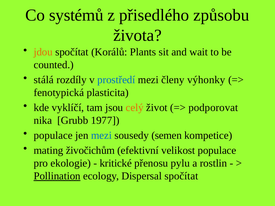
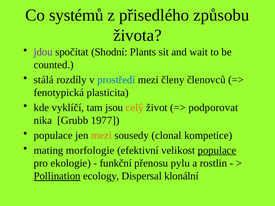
jdou colour: orange -> purple
Korálů: Korálů -> Shodní
výhonky: výhonky -> členovců
mezi at (101, 136) colour: blue -> orange
semen: semen -> clonal
živočichům: živočichům -> morfologie
populace at (217, 151) underline: none -> present
kritické: kritické -> funkční
Dispersal spočítat: spočítat -> klonální
